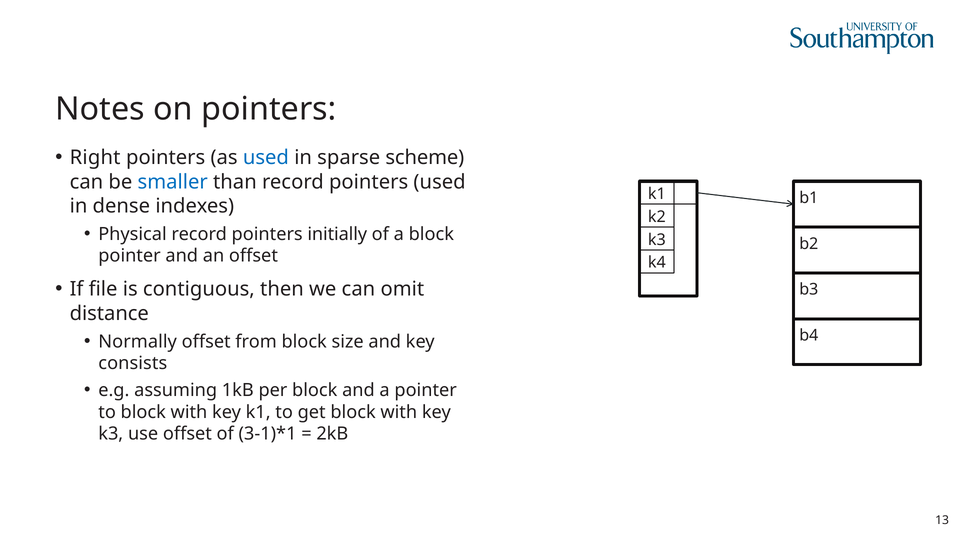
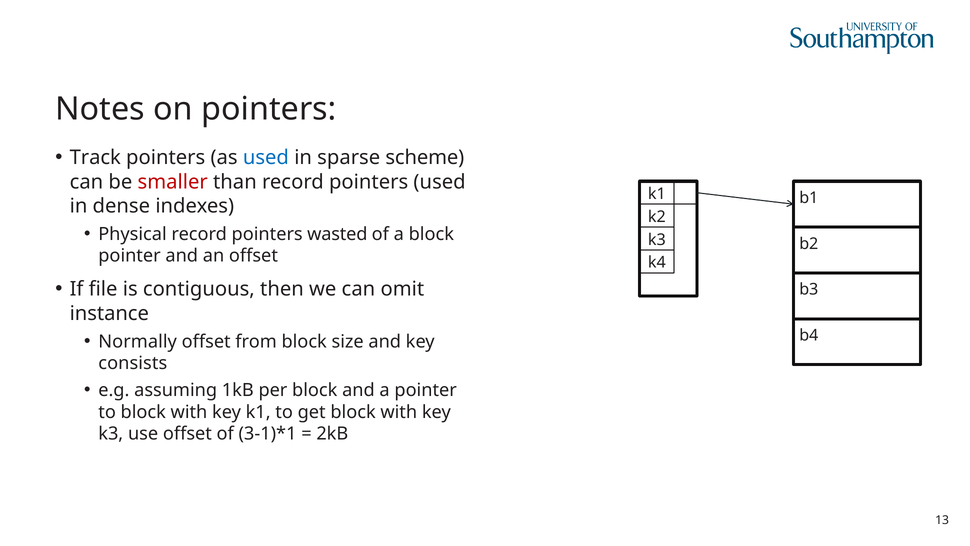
Right: Right -> Track
smaller colour: blue -> red
initially: initially -> wasted
distance: distance -> instance
